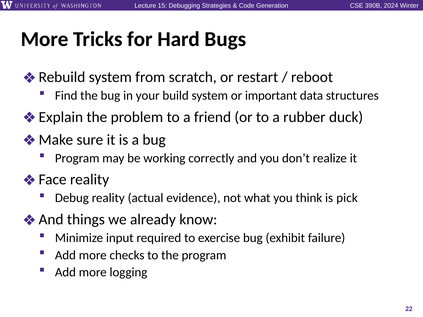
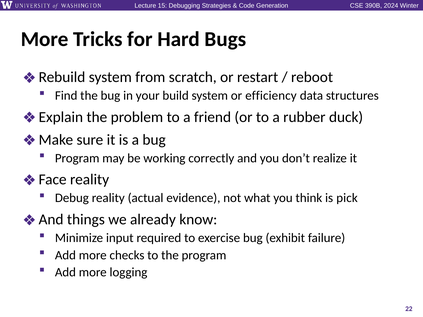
important: important -> efficiency
